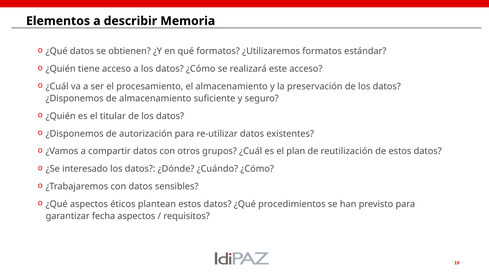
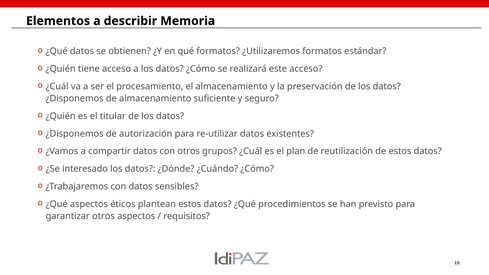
garantizar fecha: fecha -> otros
